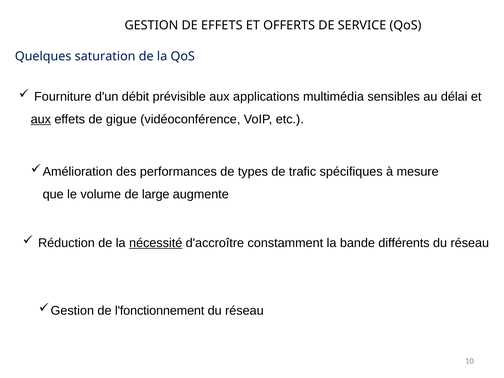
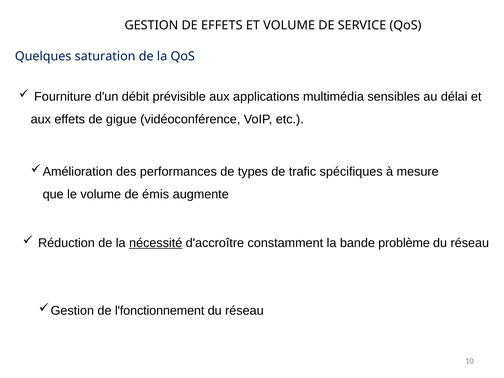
ET OFFERTS: OFFERTS -> VOLUME
aux at (41, 119) underline: present -> none
large: large -> émis
différents: différents -> problème
